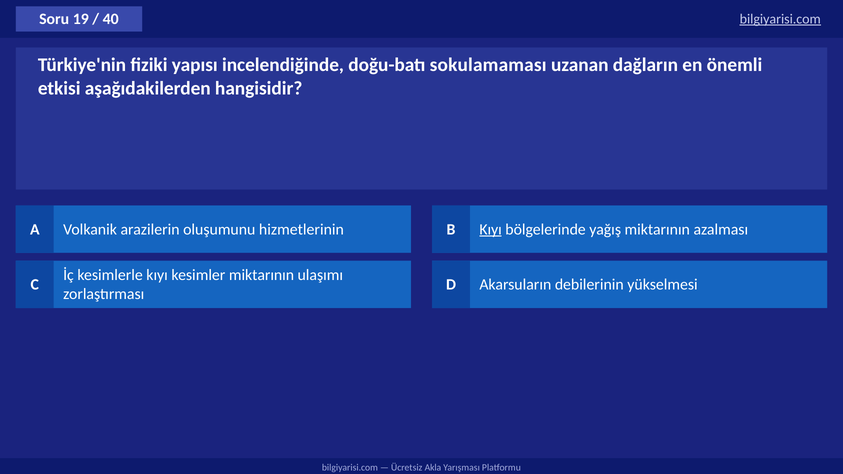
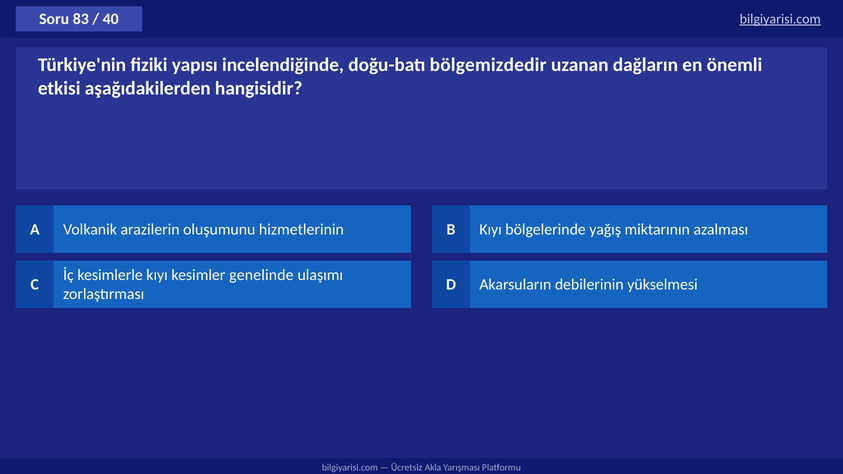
19: 19 -> 83
sokulamaması: sokulamaması -> bölgemizdedir
Kıyı at (491, 229) underline: present -> none
kesimler miktarının: miktarının -> genelinde
